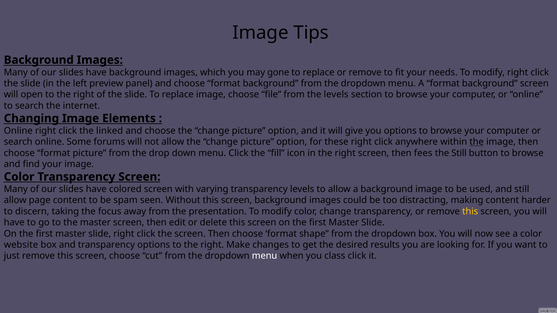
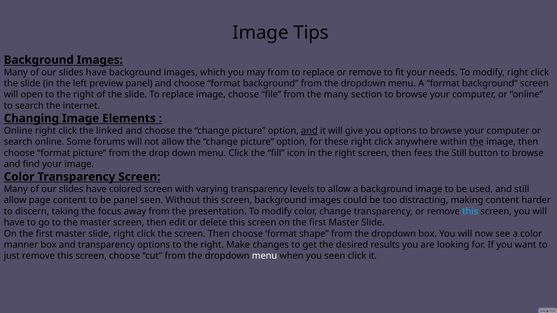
may gone: gone -> from
the levels: levels -> many
and at (309, 131) underline: none -> present
be spam: spam -> panel
this at (470, 212) colour: yellow -> light blue
website: website -> manner
you class: class -> seen
